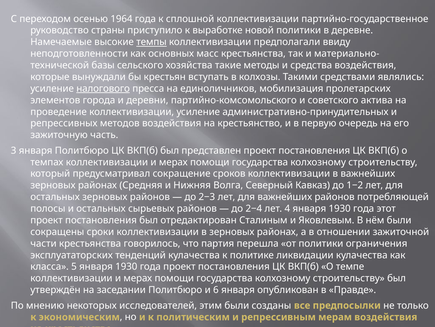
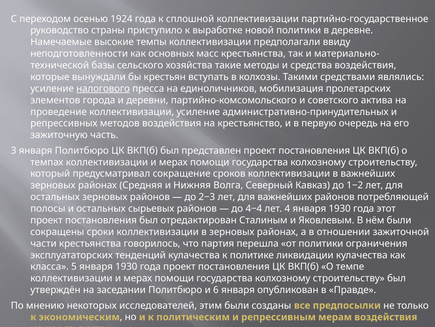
1964: 1964 -> 1924
темпы underline: present -> none
2−4: 2−4 -> 4−4
